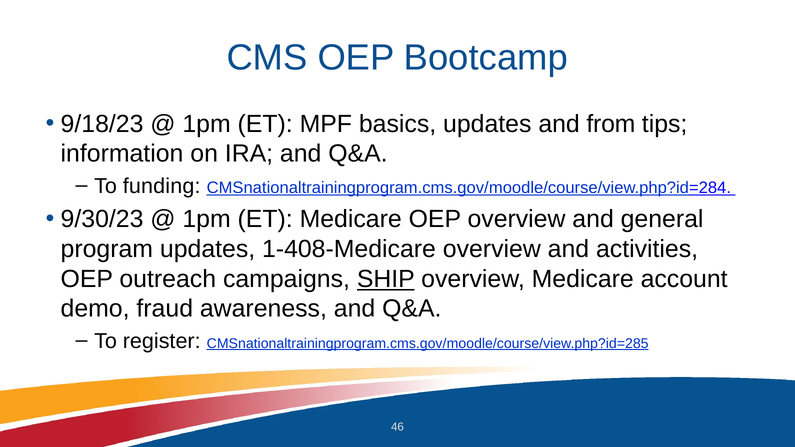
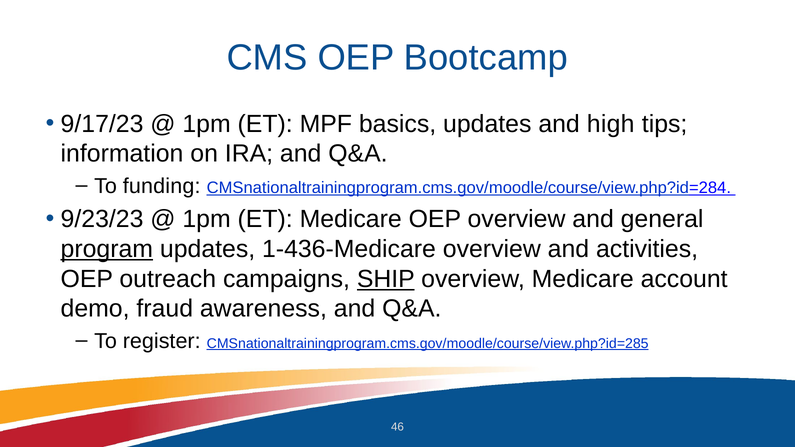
9/18/23: 9/18/23 -> 9/17/23
from: from -> high
9/30/23: 9/30/23 -> 9/23/23
program underline: none -> present
1-408-Medicare: 1-408-Medicare -> 1-436-Medicare
